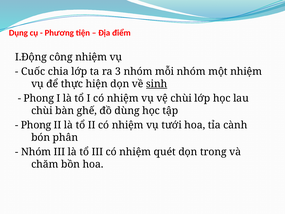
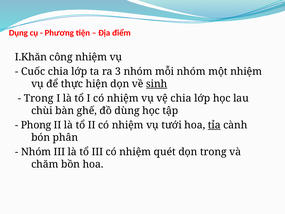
I.Động: I.Động -> I.Khăn
Phong at (39, 98): Phong -> Trong
vệ chùi: chùi -> chia
tỉa underline: none -> present
